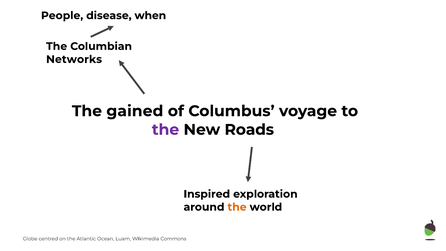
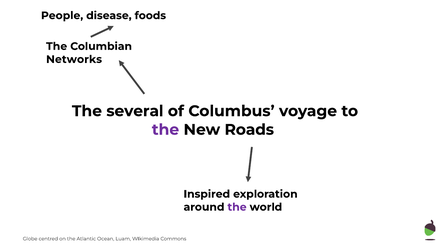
when: when -> foods
gained: gained -> several
the at (237, 207) colour: orange -> purple
